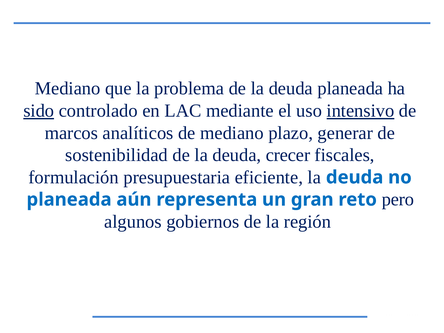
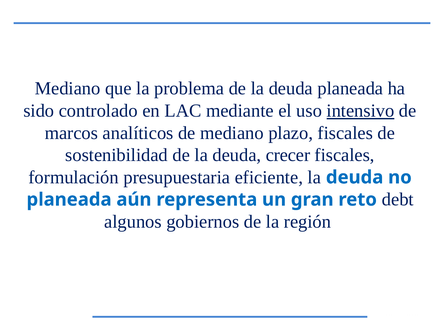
sido underline: present -> none
plazo generar: generar -> fiscales
pero: pero -> debt
